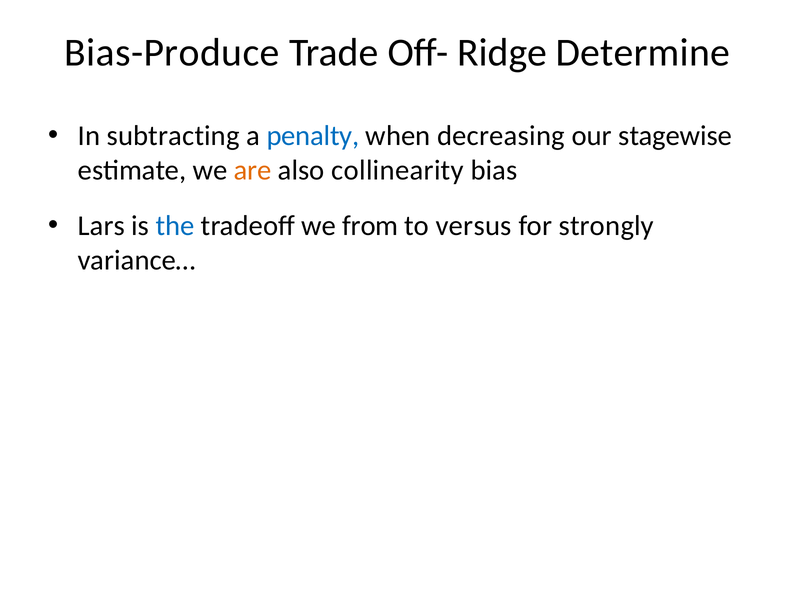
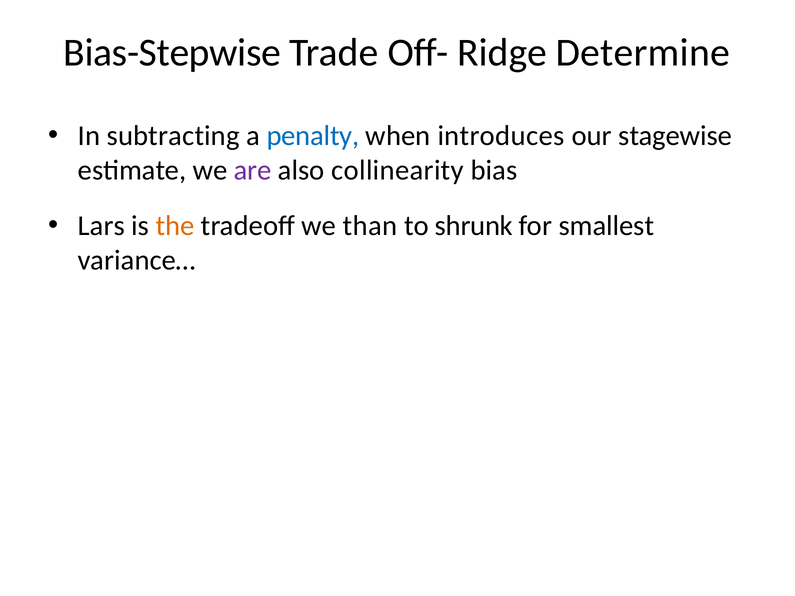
Bias-Produce: Bias-Produce -> Bias-Stepwise
decreasing: decreasing -> introduces
are colour: orange -> purple
the colour: blue -> orange
from: from -> than
versus: versus -> shrunk
strongly: strongly -> smallest
